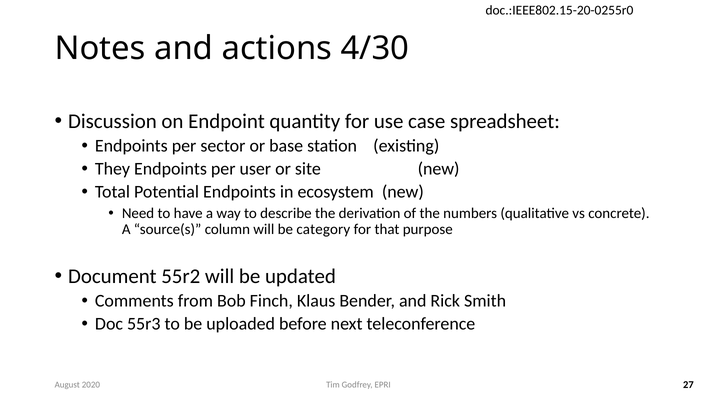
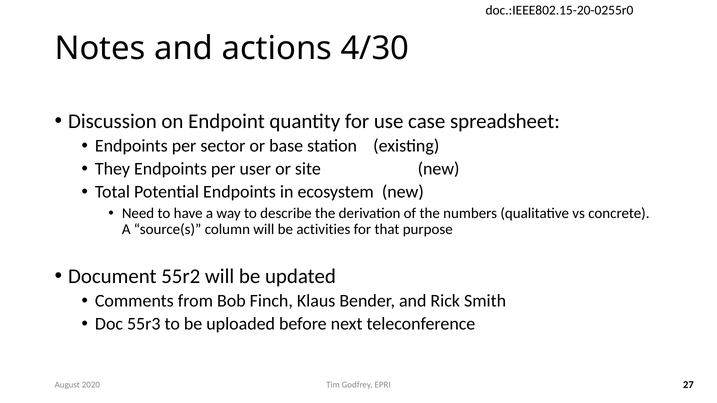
category: category -> activities
